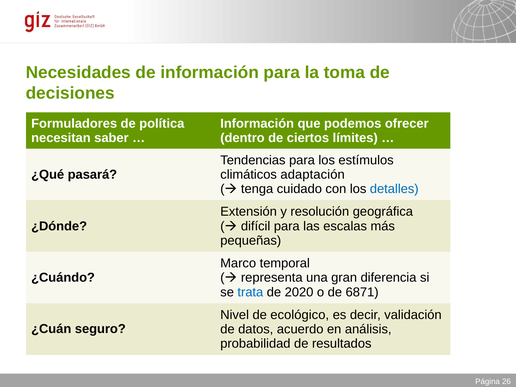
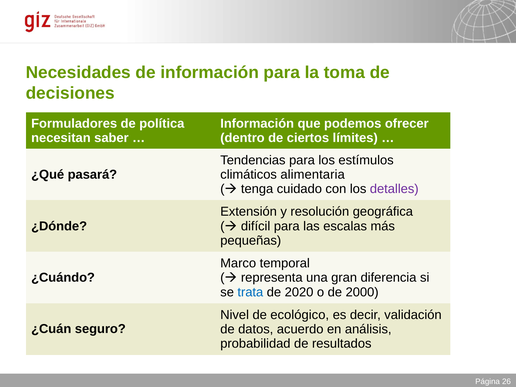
adaptación: adaptación -> alimentaria
detalles colour: blue -> purple
6871: 6871 -> 2000
